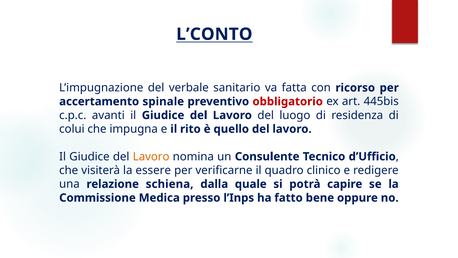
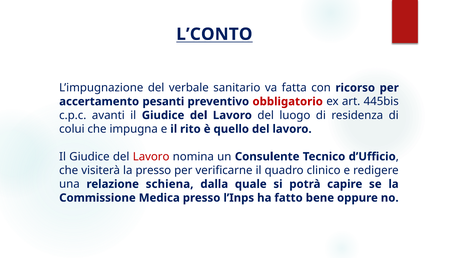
spinale: spinale -> pesanti
Lavoro at (151, 156) colour: orange -> red
la essere: essere -> presso
